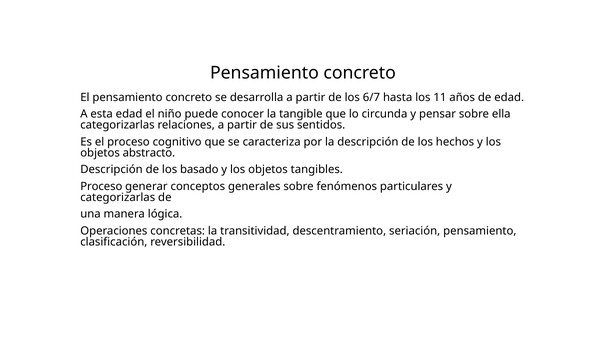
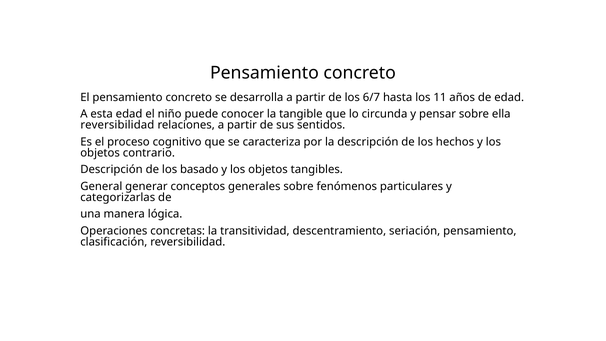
categorizarlas at (117, 125): categorizarlas -> reversibilidad
abstracto: abstracto -> contrario
Proceso at (101, 186): Proceso -> General
